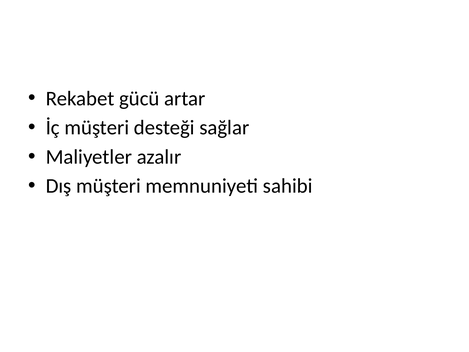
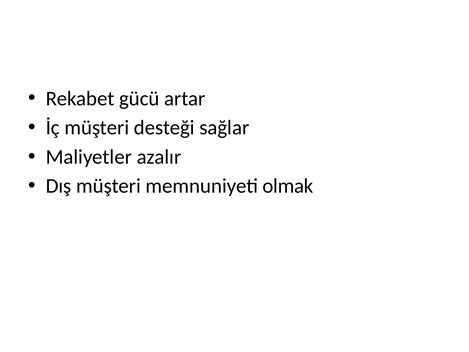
sahibi: sahibi -> olmak
